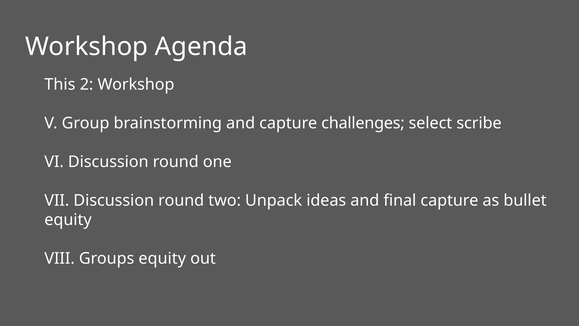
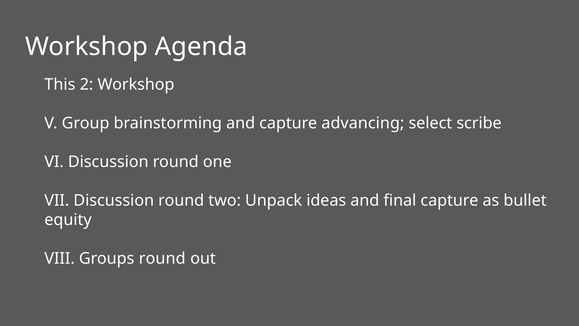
challenges: challenges -> advancing
Groups equity: equity -> round
